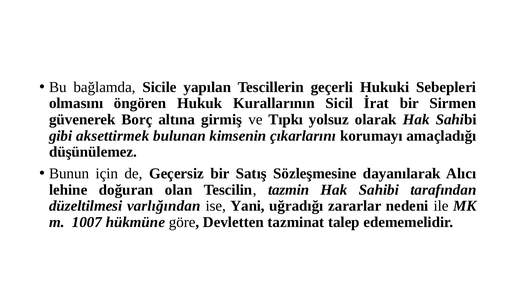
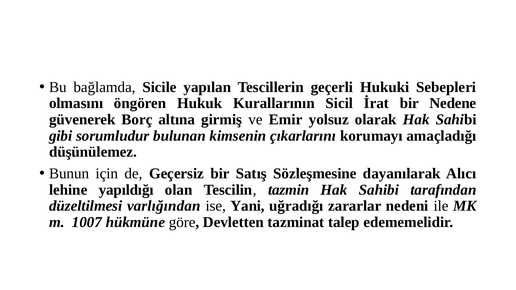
Sirmen: Sirmen -> Nedene
Tıpkı: Tıpkı -> Emir
aksettirmek: aksettirmek -> sorumludur
doğuran: doğuran -> yapıldığı
